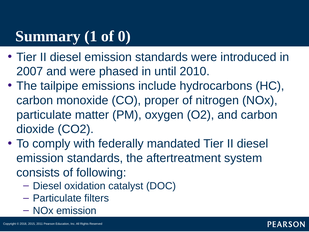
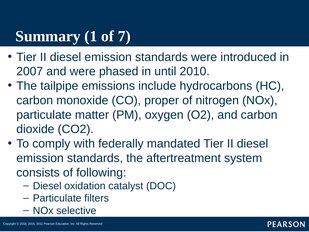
0: 0 -> 7
NOx emission: emission -> selective
